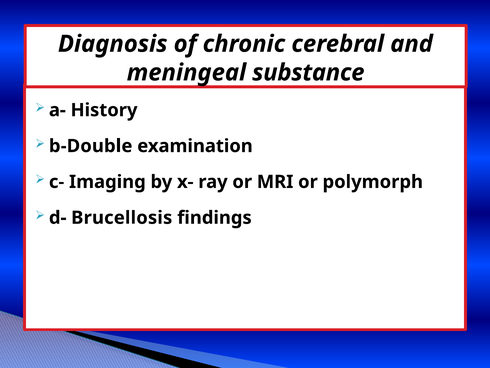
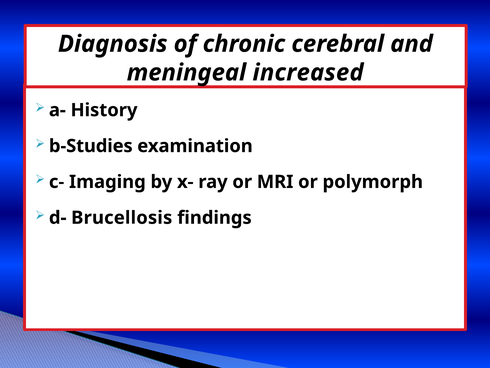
substance: substance -> increased
b-Double: b-Double -> b-Studies
